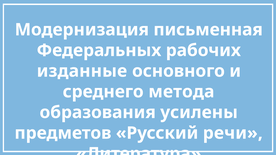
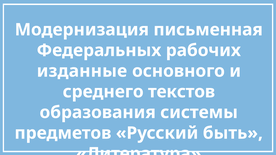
метода: метода -> текстов
усилены: усилены -> системы
речи: речи -> быть
